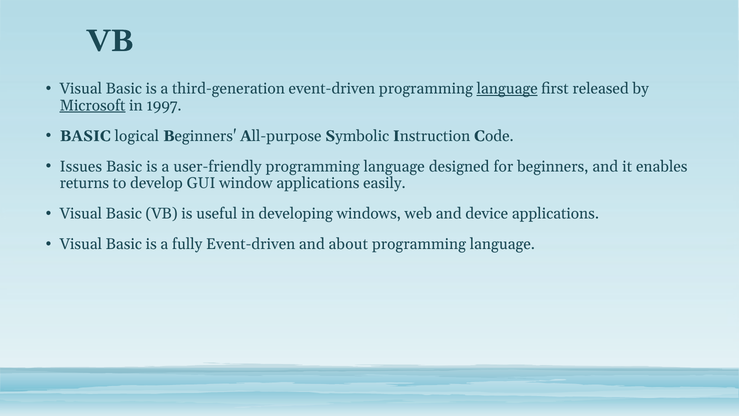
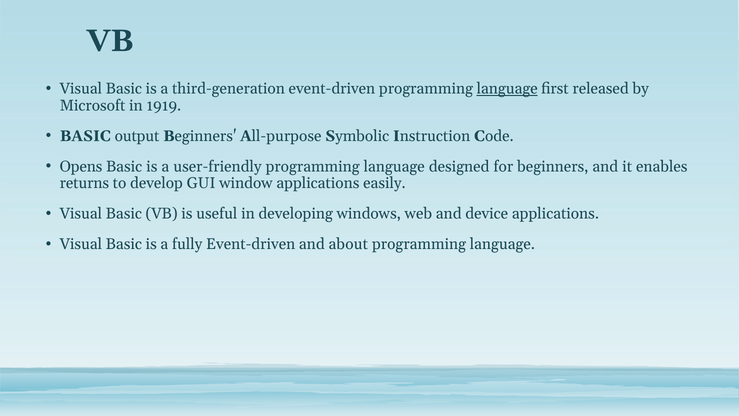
Microsoft underline: present -> none
1997: 1997 -> 1919
logical: logical -> output
Issues: Issues -> Opens
